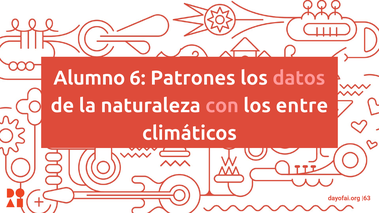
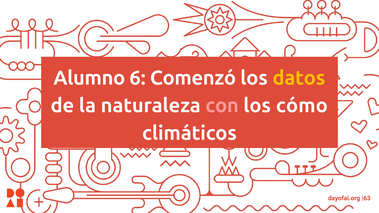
Patrones: Patrones -> Comenzó
datos colour: pink -> yellow
entre: entre -> cómo
